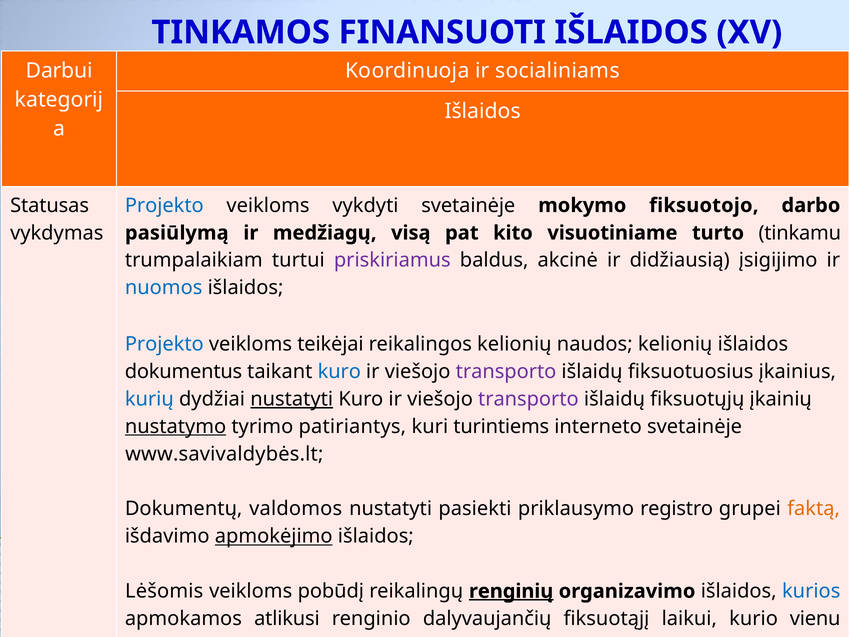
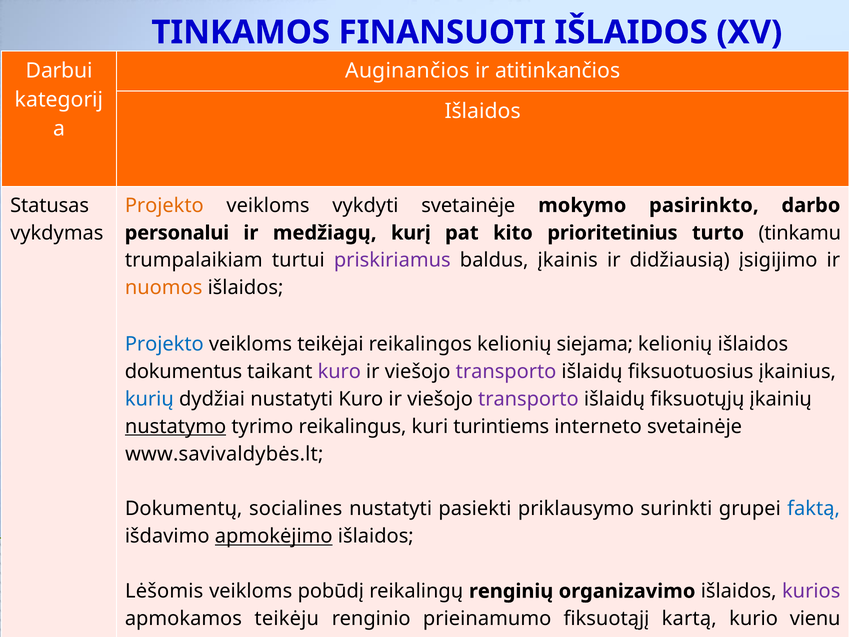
Koordinuoja: Koordinuoja -> Auginančios
socialiniams: socialiniams -> atitinkančios
Projekto at (164, 205) colour: blue -> orange
mokymo fiksuotojo: fiksuotojo -> pasirinkto
pasiūlymą: pasiūlymą -> personalui
visą: visą -> kurį
visuotiniame: visuotiniame -> prioritetinius
akcinė: akcinė -> įkainis
nuomos colour: blue -> orange
naudos: naudos -> siejama
kuro at (339, 371) colour: blue -> purple
nustatyti at (292, 399) underline: present -> none
patiriantys: patiriantys -> reikalingus
valdomos: valdomos -> socialines
registro: registro -> surinkti
faktą colour: orange -> blue
renginių underline: present -> none
kurios colour: blue -> purple
atlikusi: atlikusi -> teikėju
dalyvaujančių: dalyvaujančių -> prieinamumo
laikui: laikui -> kartą
